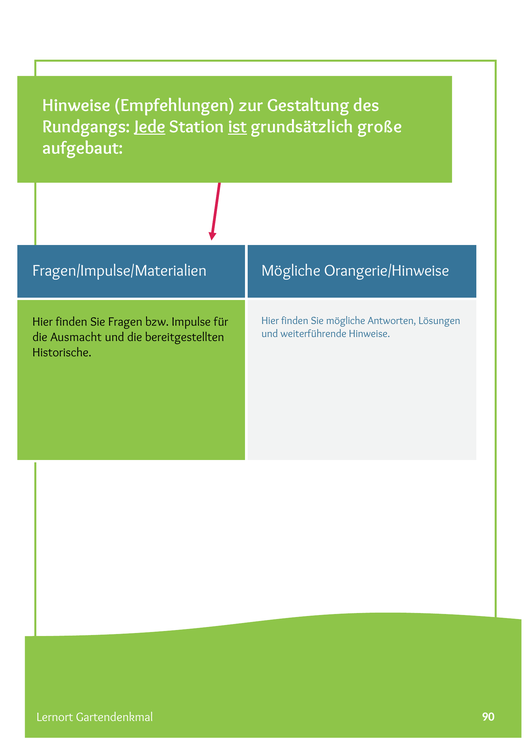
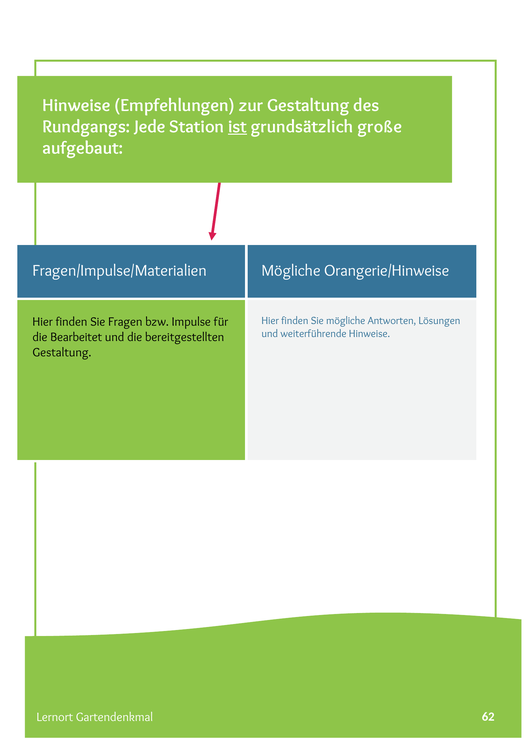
Jede underline: present -> none
Ausmacht: Ausmacht -> Bearbeitet
Historische at (62, 352): Historische -> Gestaltung
90: 90 -> 62
